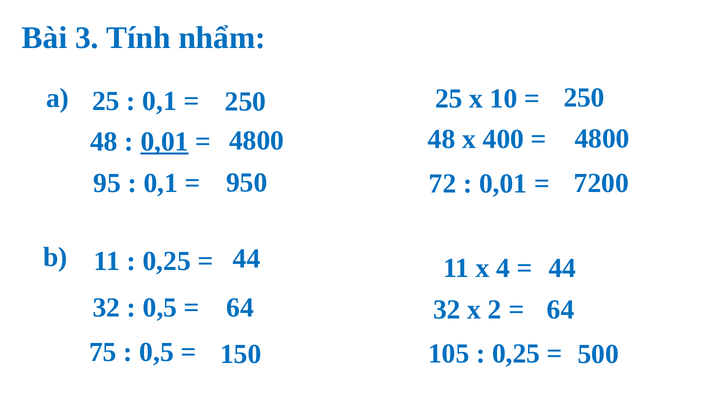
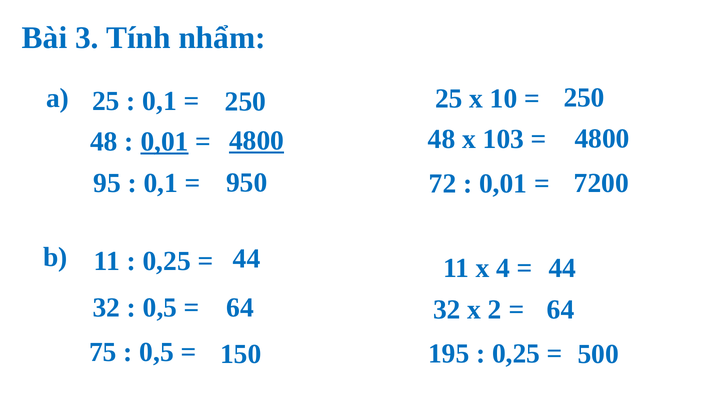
4800 at (257, 141) underline: none -> present
400: 400 -> 103
105: 105 -> 195
